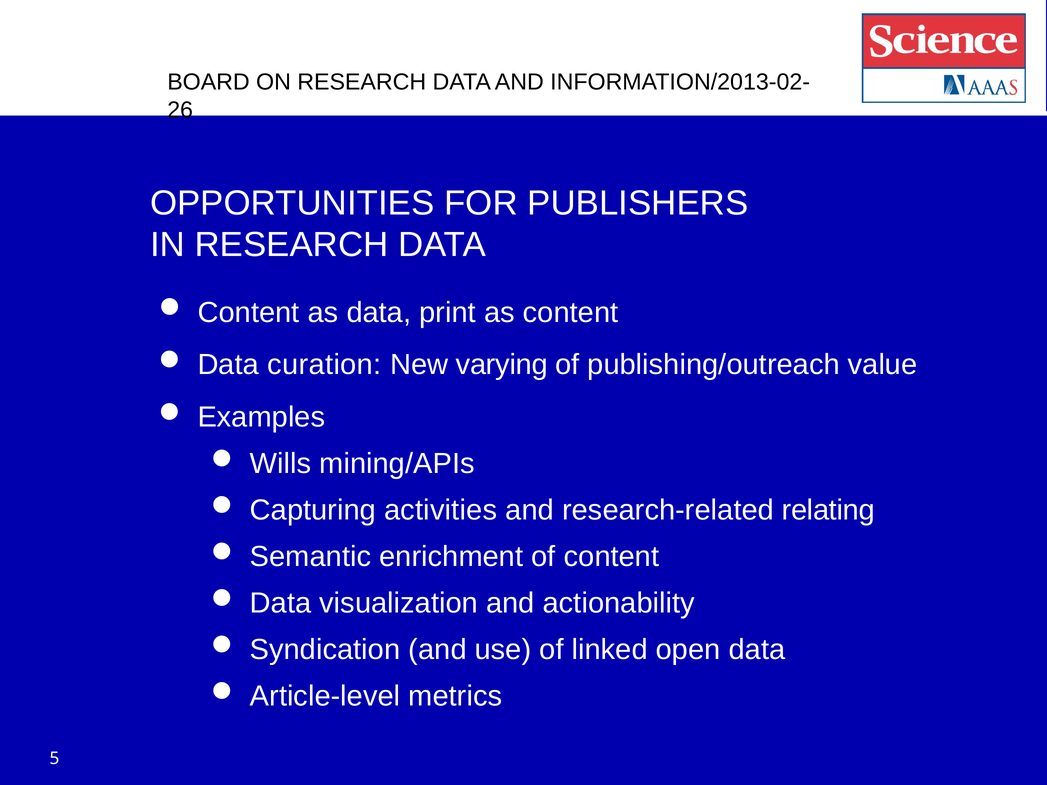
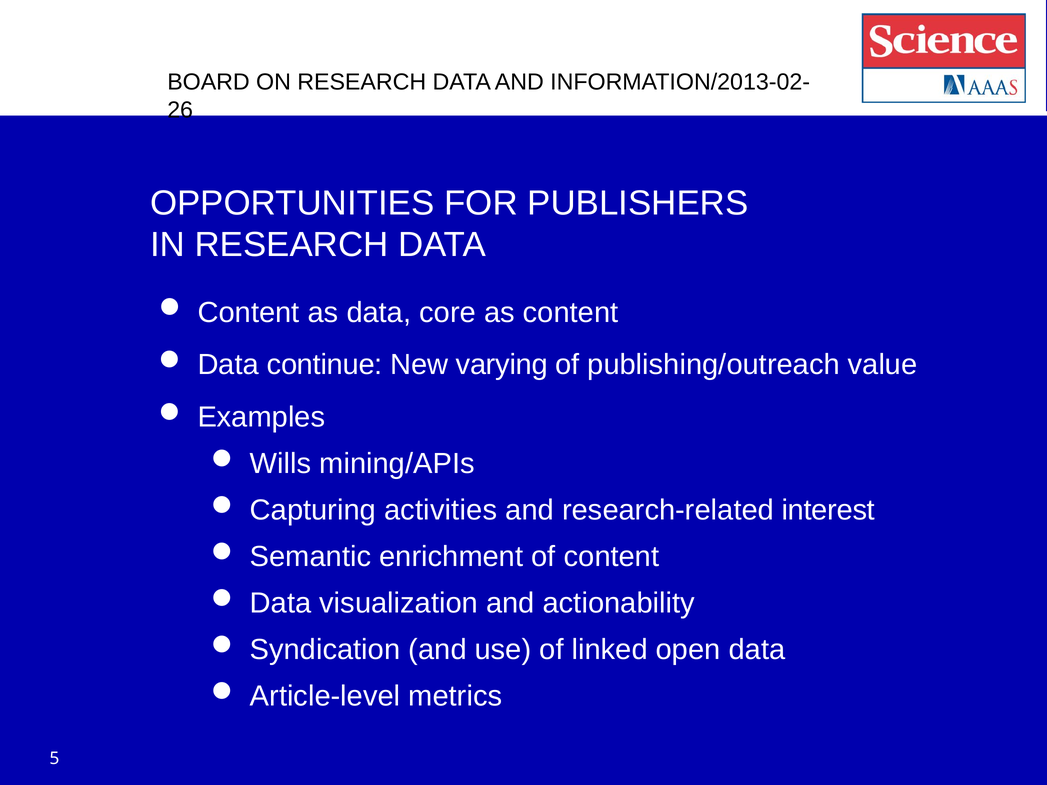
print: print -> core
curation: curation -> continue
relating: relating -> interest
